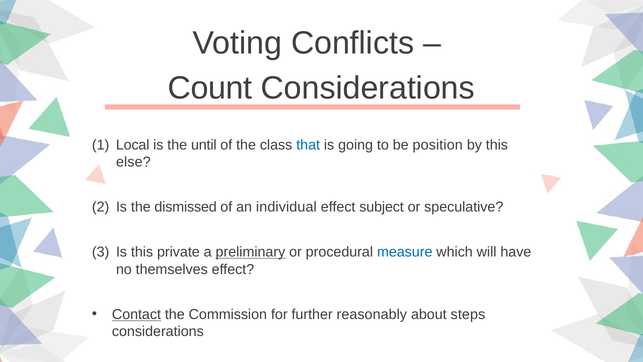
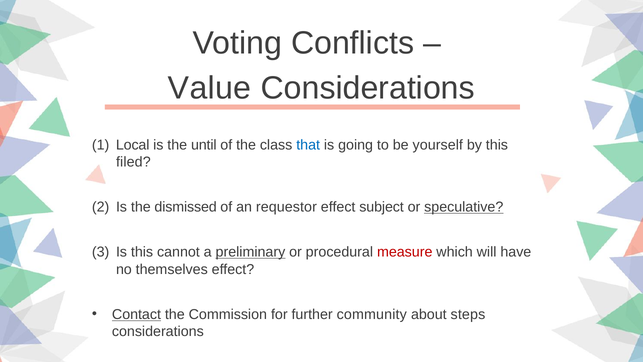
Count: Count -> Value
position: position -> yourself
else: else -> filed
individual: individual -> requestor
speculative underline: none -> present
private: private -> cannot
measure colour: blue -> red
reasonably: reasonably -> community
